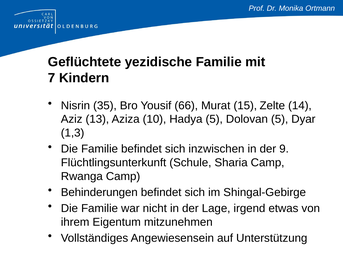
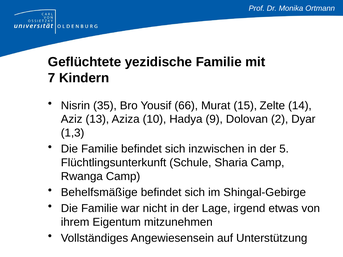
Hadya 5: 5 -> 9
Dolovan 5: 5 -> 2
9: 9 -> 5
Behinderungen: Behinderungen -> Behelfsmäßige
